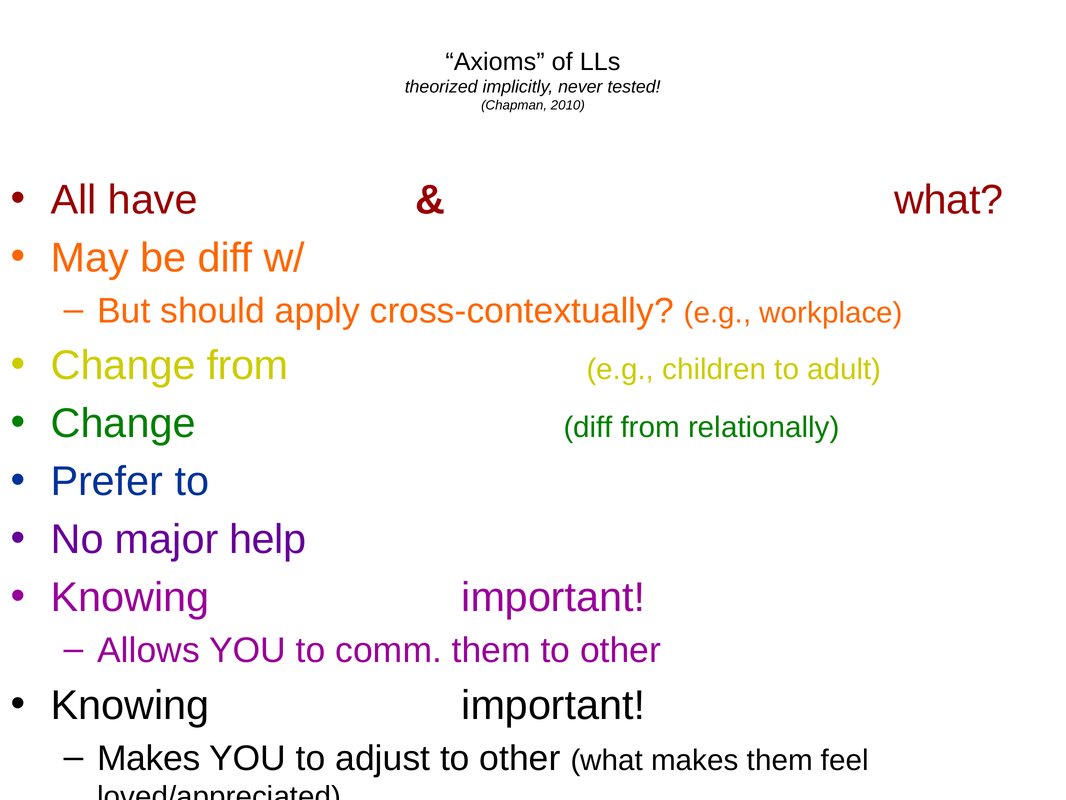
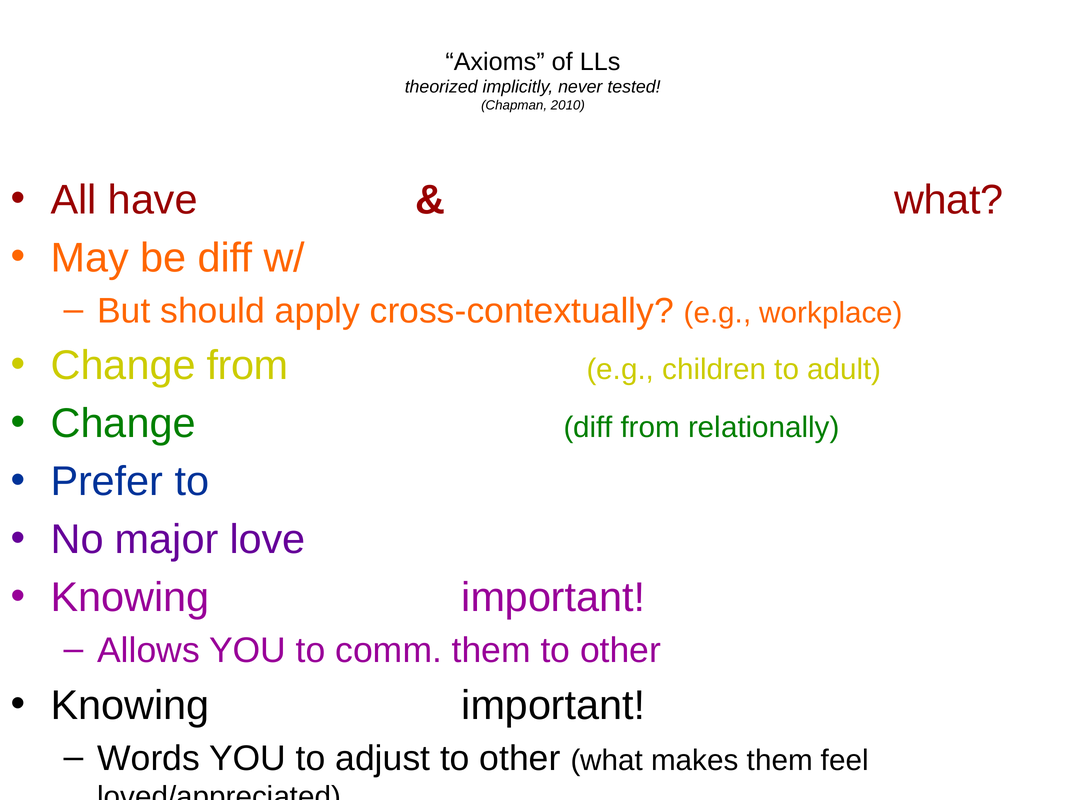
help: help -> love
Makes at (149, 758): Makes -> Words
